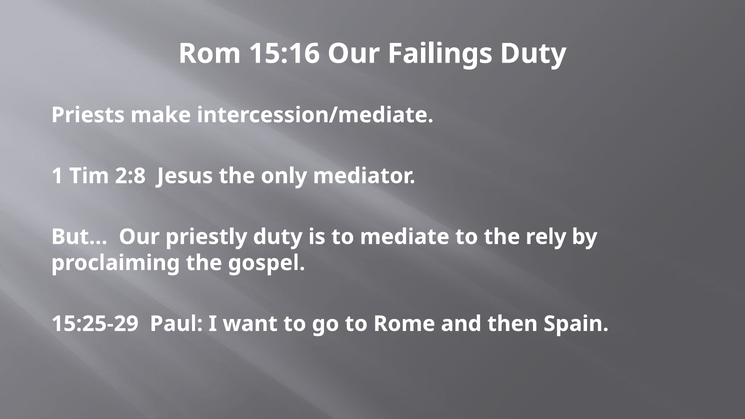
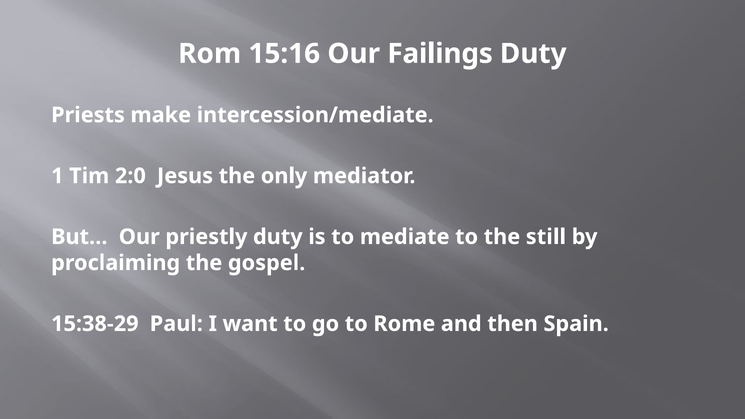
2:8: 2:8 -> 2:0
rely: rely -> still
15:25-29: 15:25-29 -> 15:38-29
